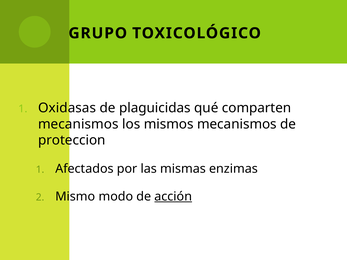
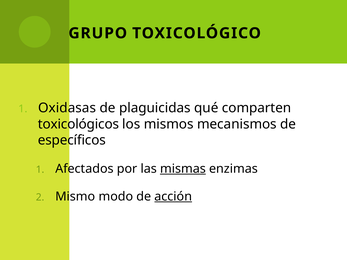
mecanismos at (78, 124): mecanismos -> toxicológicos
proteccion: proteccion -> específicos
mismas underline: none -> present
